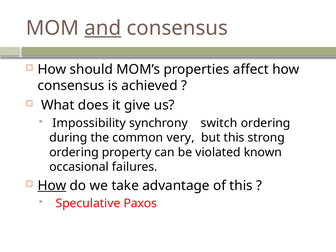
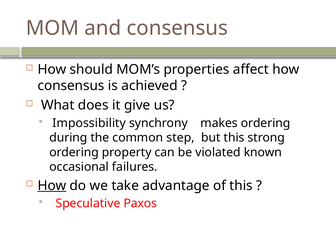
and underline: present -> none
switch: switch -> makes
very: very -> step
